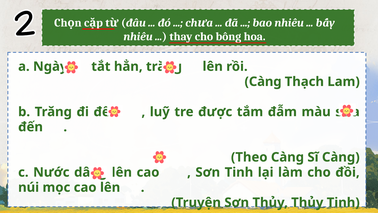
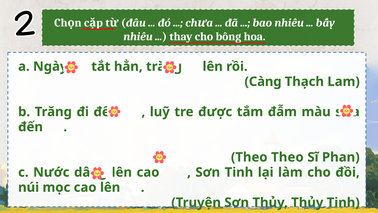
Theo Càng: Càng -> Theo
Sĩ Càng: Càng -> Phan
